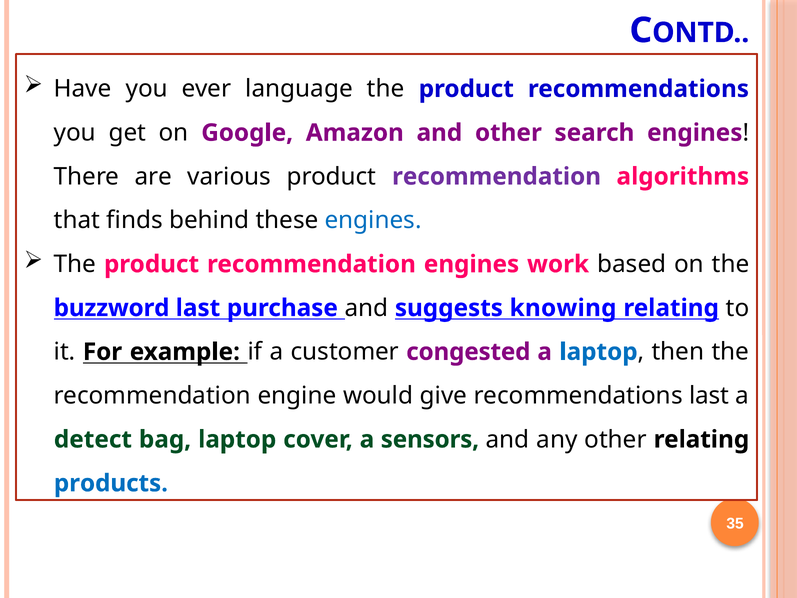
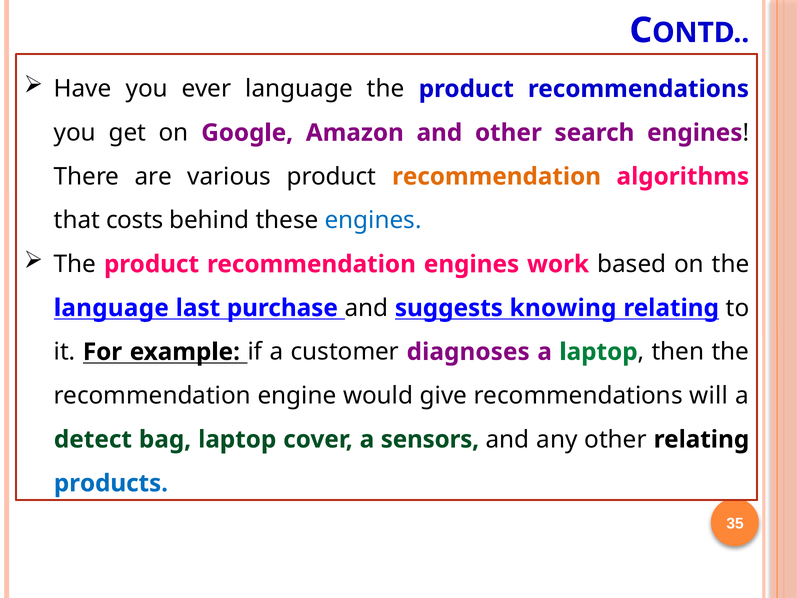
recommendation at (497, 176) colour: purple -> orange
finds: finds -> costs
buzzword at (112, 308): buzzword -> language
congested: congested -> diagnoses
laptop at (599, 352) colour: blue -> green
recommendations last: last -> will
